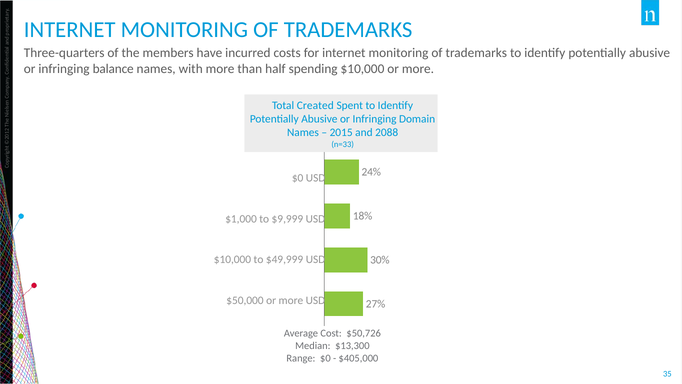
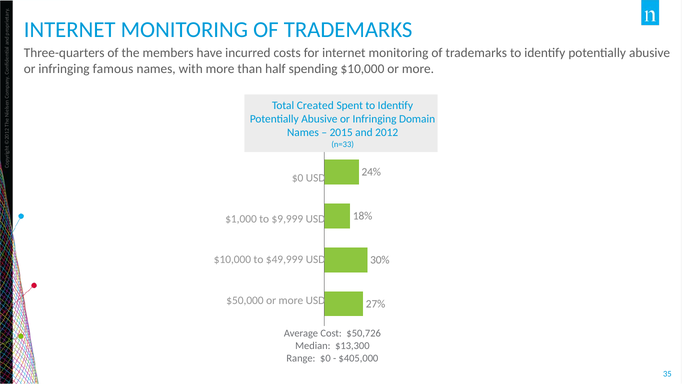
balance: balance -> famous
2088: 2088 -> 2012
